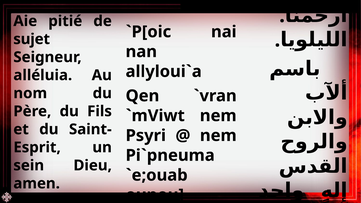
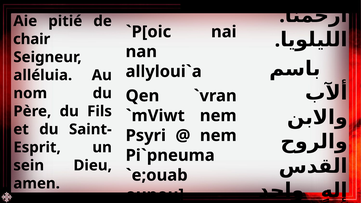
sujet: sujet -> chair
